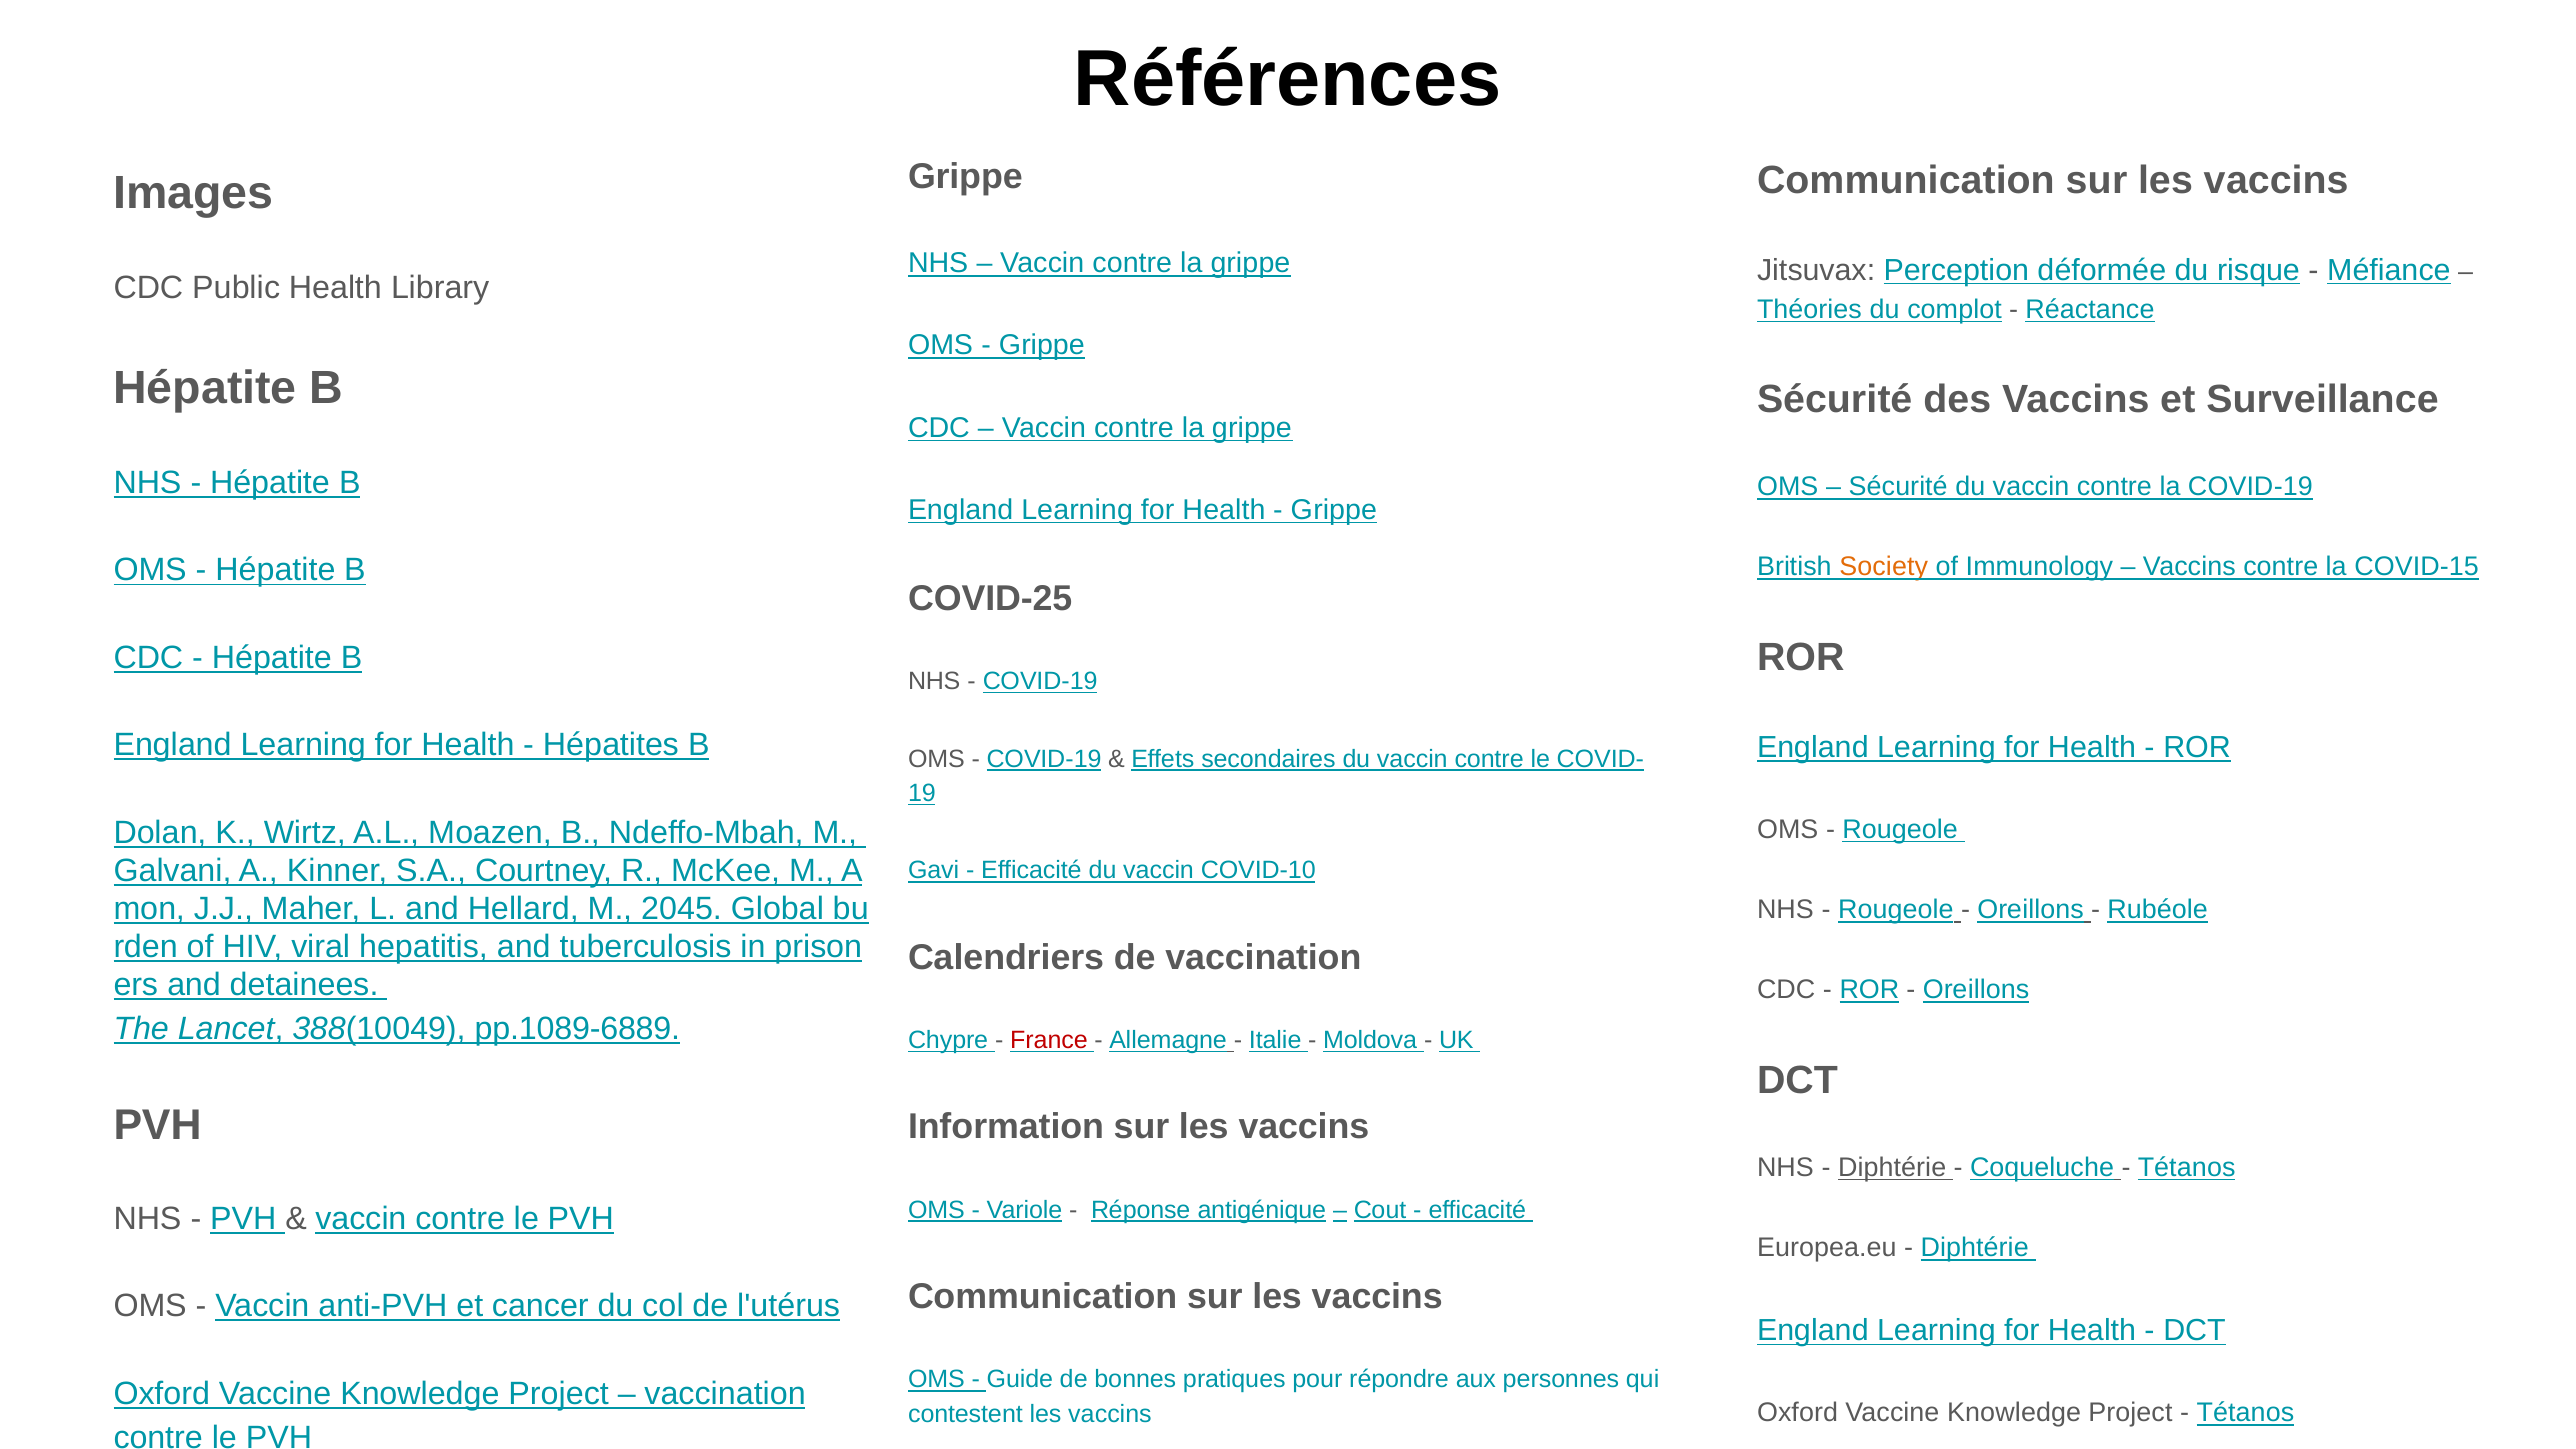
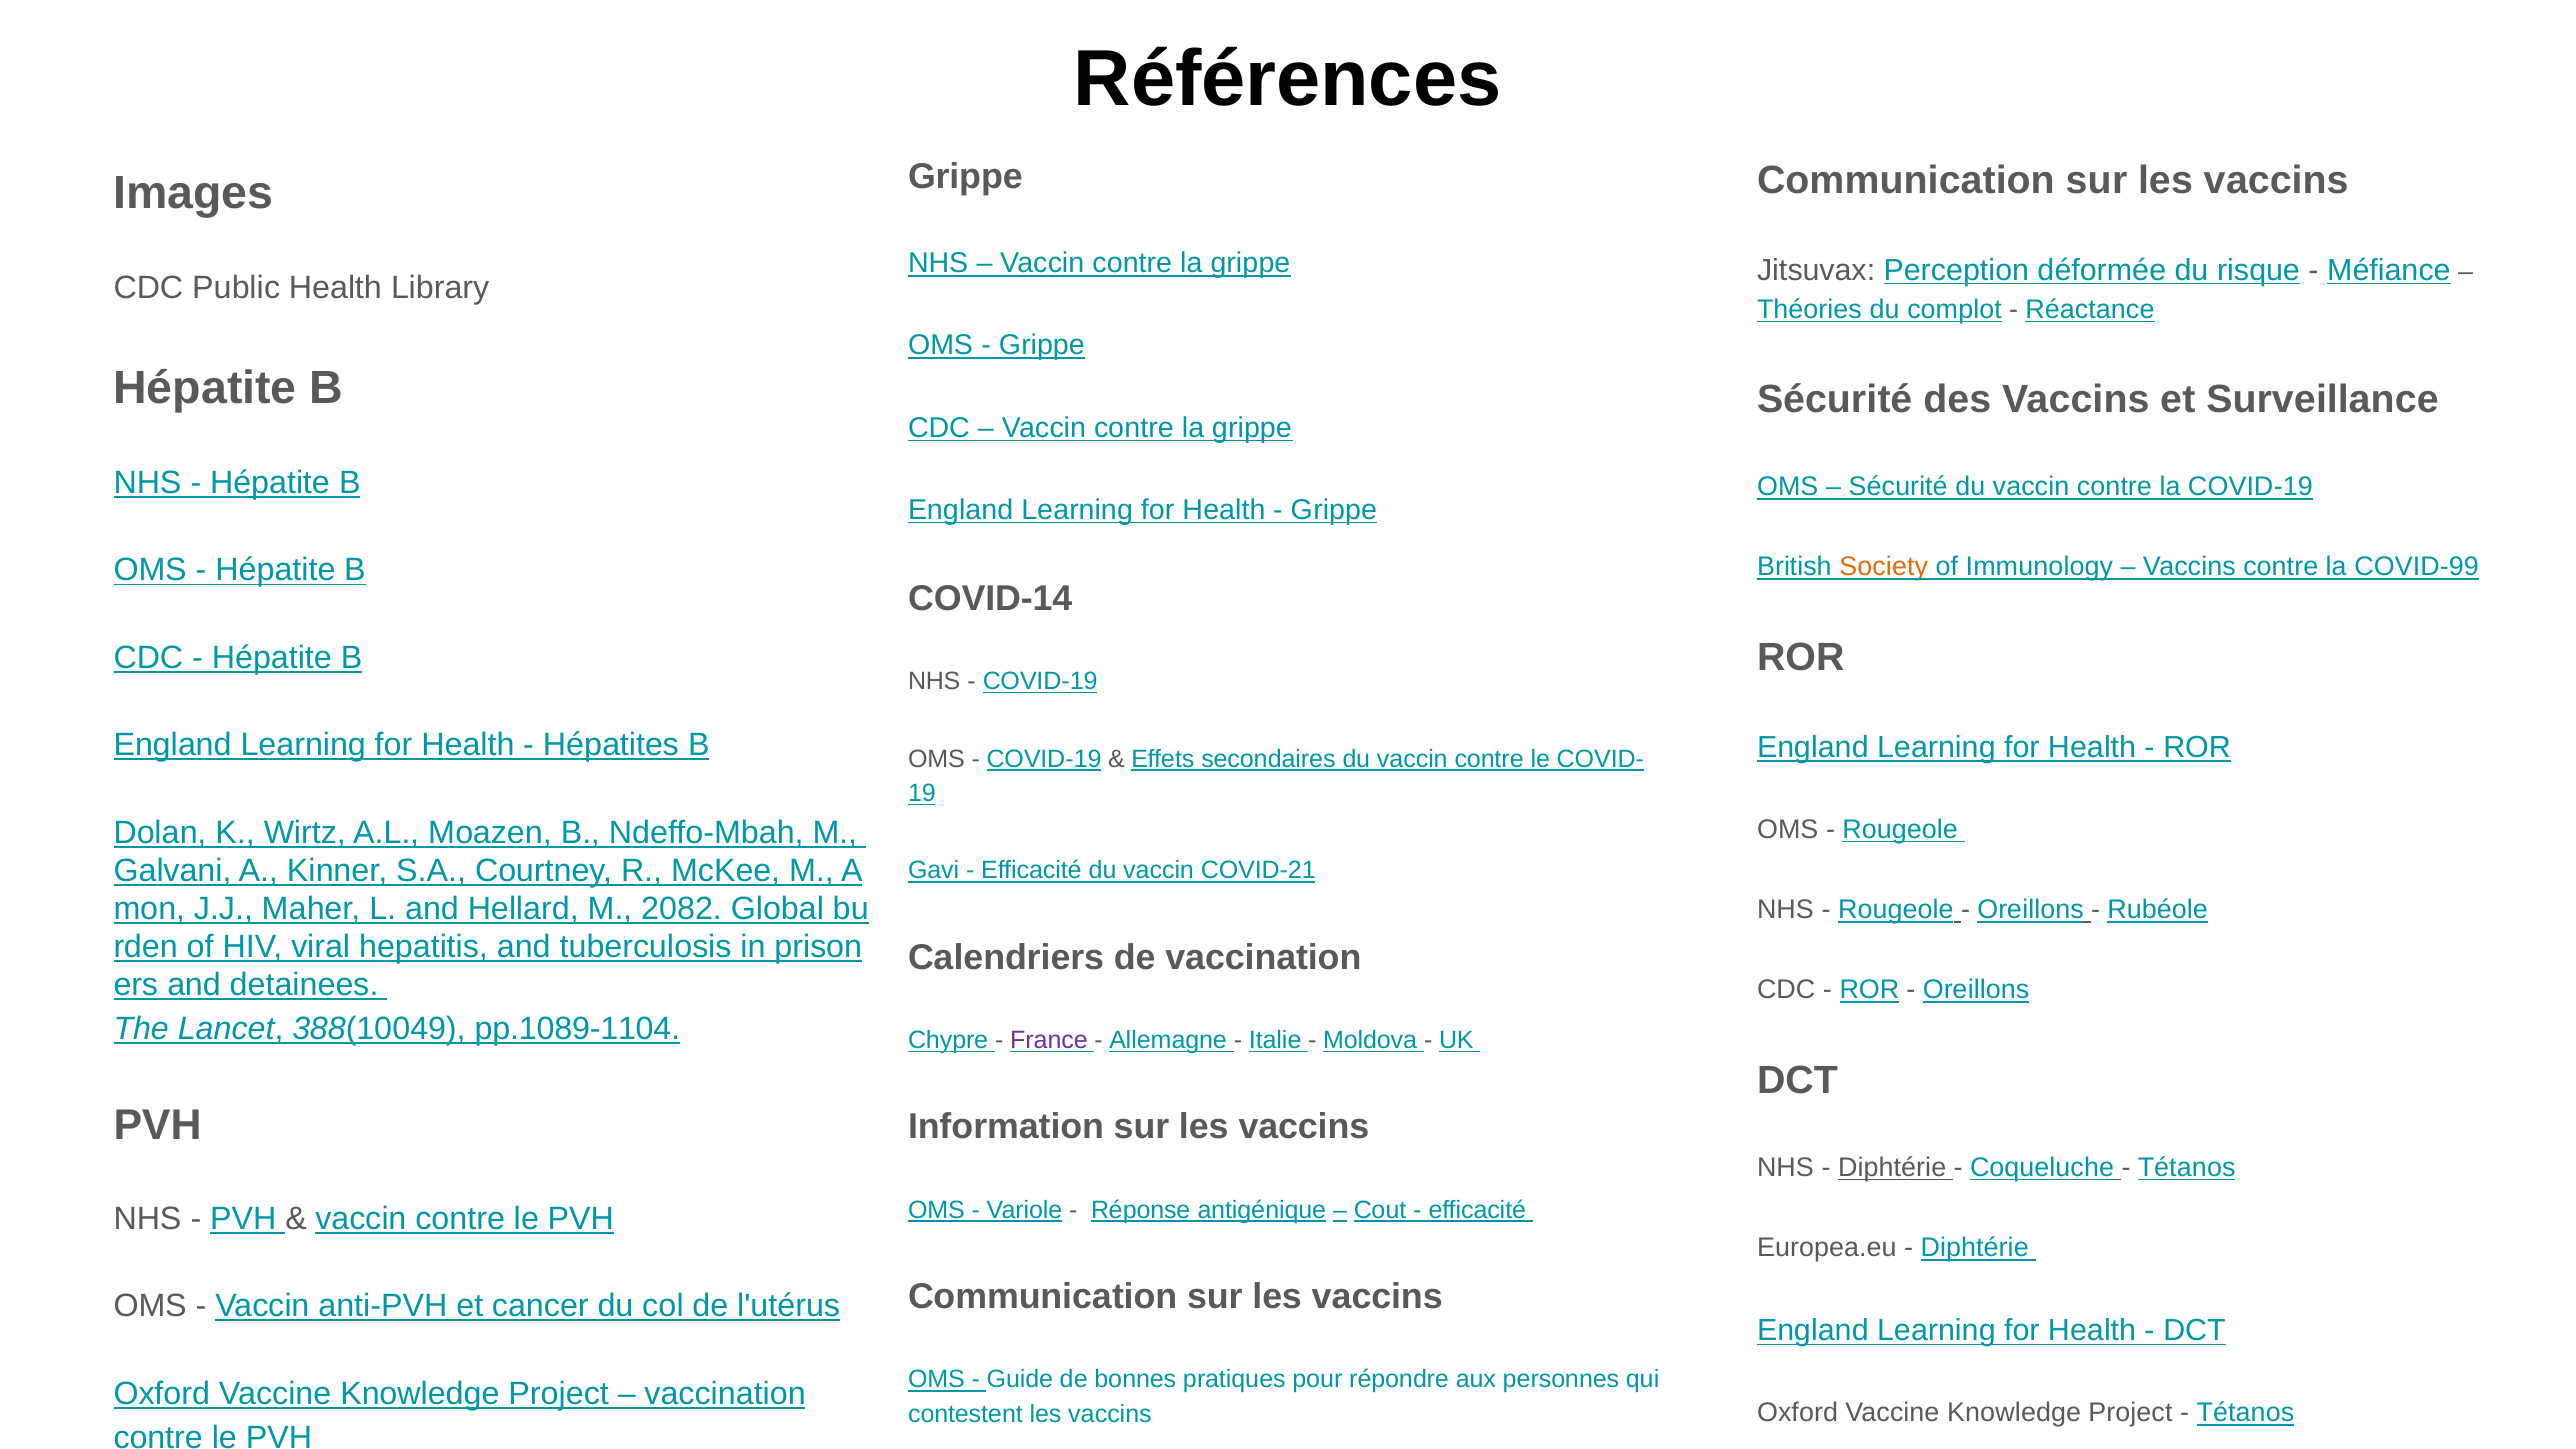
COVID-15: COVID-15 -> COVID-99
COVID-25: COVID-25 -> COVID-14
COVID-10: COVID-10 -> COVID-21
2045: 2045 -> 2082
pp.1089-6889: pp.1089-6889 -> pp.1089-1104
France colour: red -> purple
